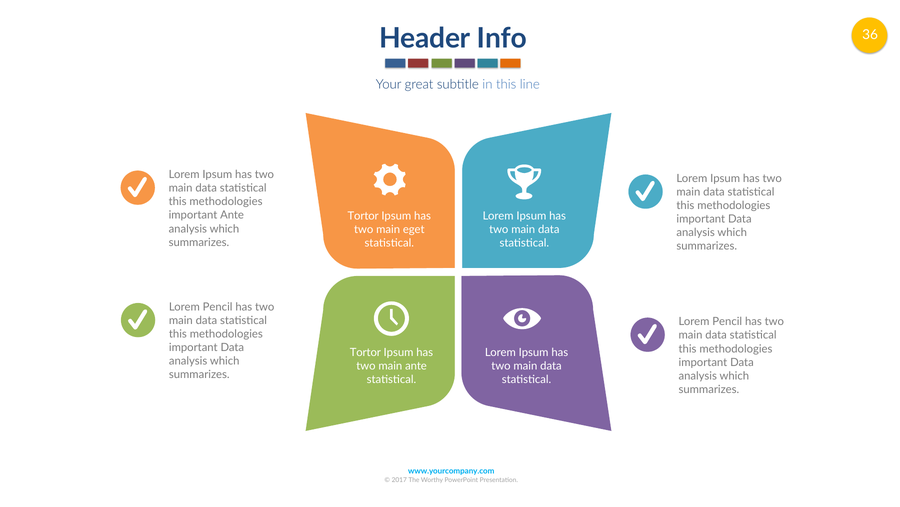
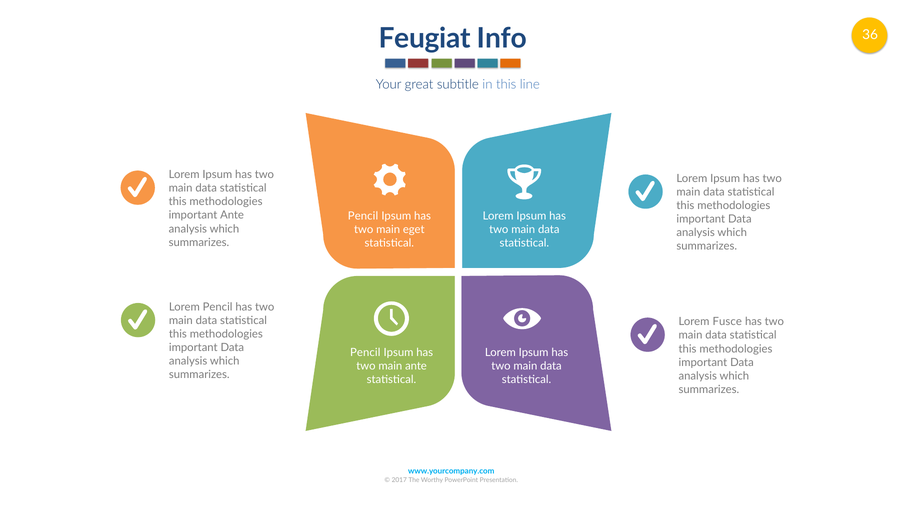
Header: Header -> Feugiat
Tortor at (363, 216): Tortor -> Pencil
Pencil at (727, 322): Pencil -> Fusce
Tortor at (365, 353): Tortor -> Pencil
